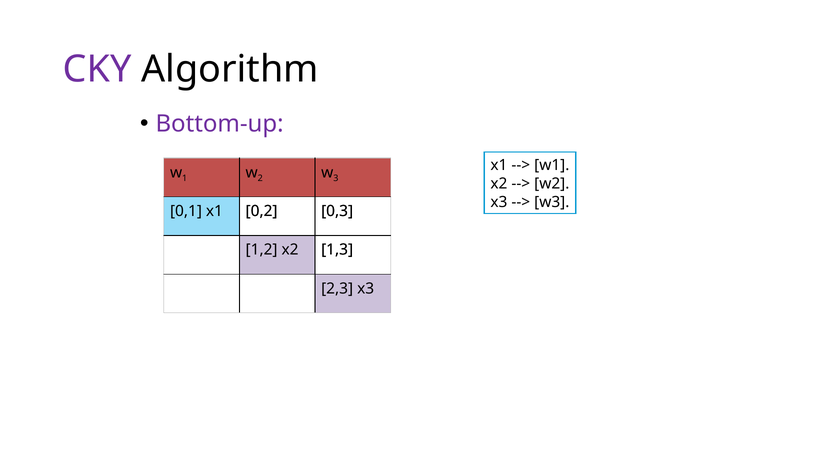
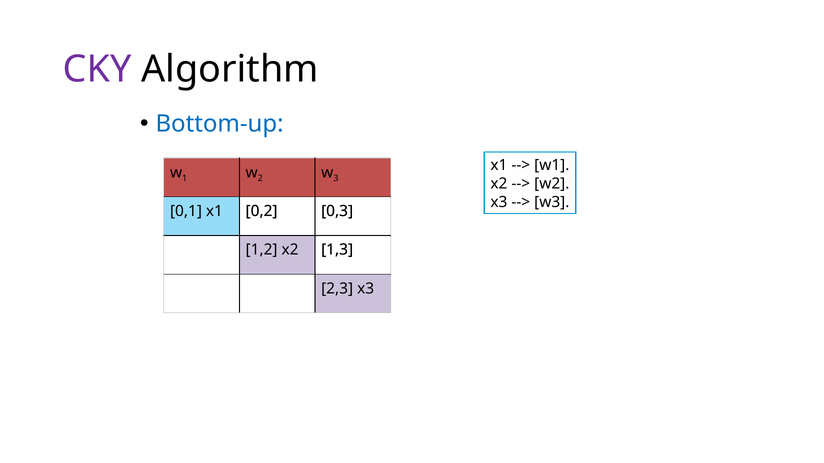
Bottom-up colour: purple -> blue
